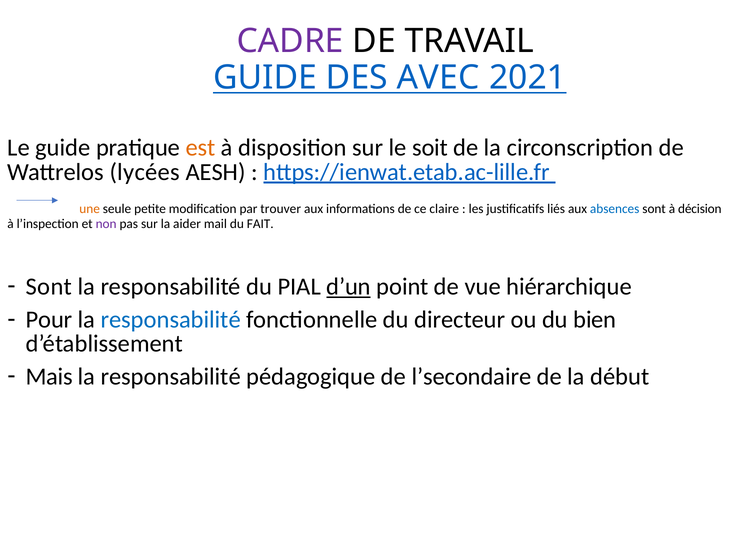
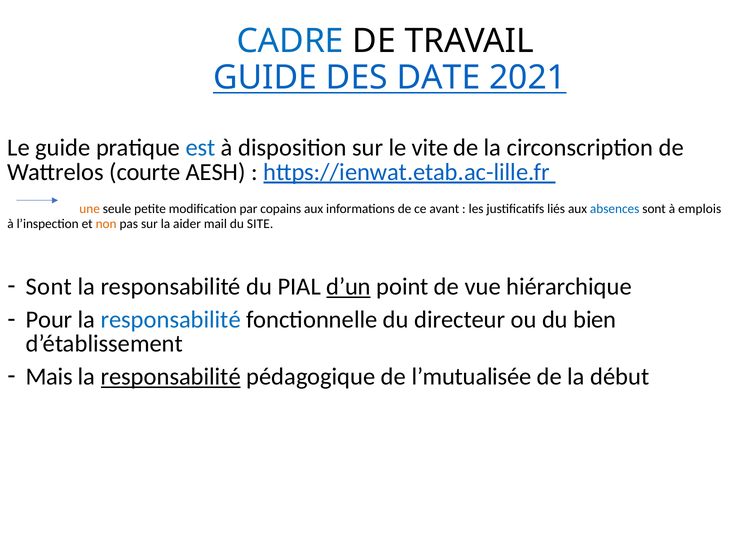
CADRE colour: purple -> blue
AVEC: AVEC -> DATE
est colour: orange -> blue
soit: soit -> vite
lycées: lycées -> courte
trouver: trouver -> copains
claire: claire -> avant
décision: décision -> emplois
non colour: purple -> orange
FAIT: FAIT -> SITE
responsabilité at (171, 377) underline: none -> present
l’secondaire: l’secondaire -> l’mutualisée
